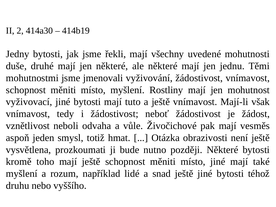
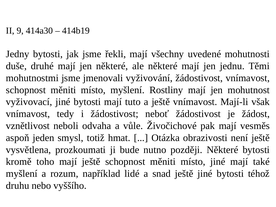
2: 2 -> 9
